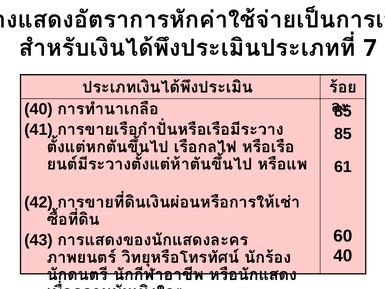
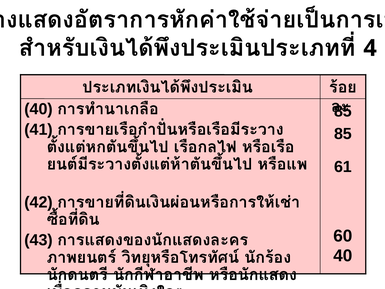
7: 7 -> 4
